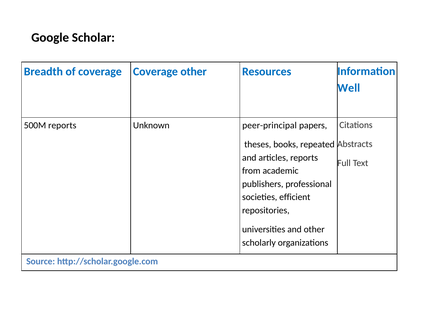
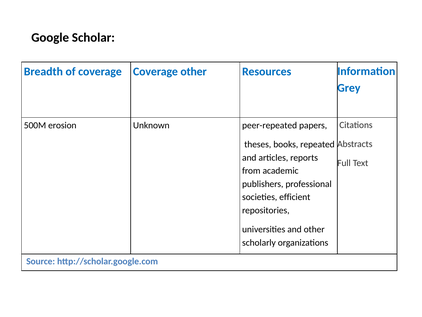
Well: Well -> Grey
500M reports: reports -> erosion
peer-principal: peer-principal -> peer-repeated
